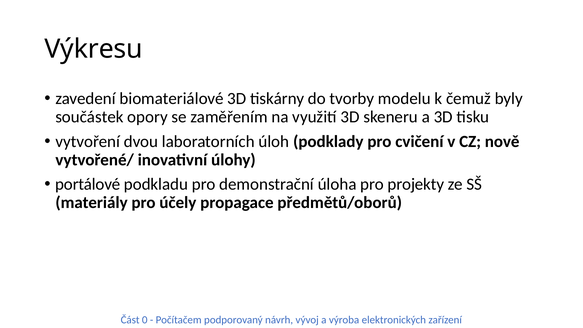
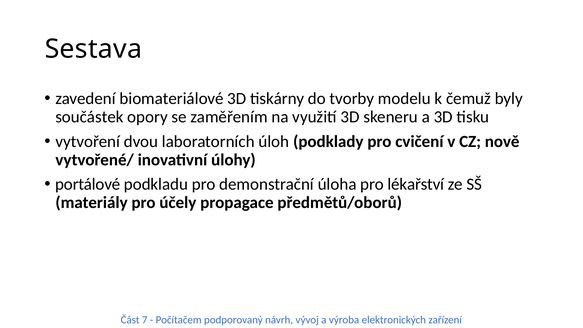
Výkresu: Výkresu -> Sestava
projekty: projekty -> lékařství
0: 0 -> 7
